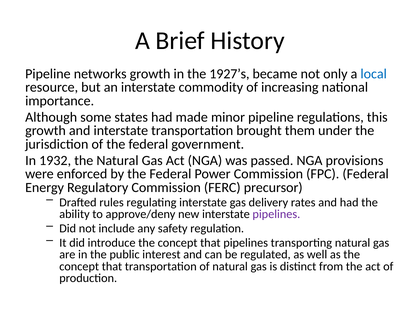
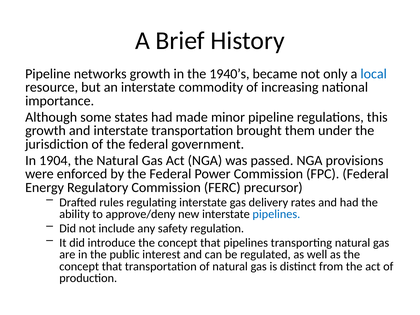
1927’s: 1927’s -> 1940’s
1932: 1932 -> 1904
pipelines at (276, 214) colour: purple -> blue
